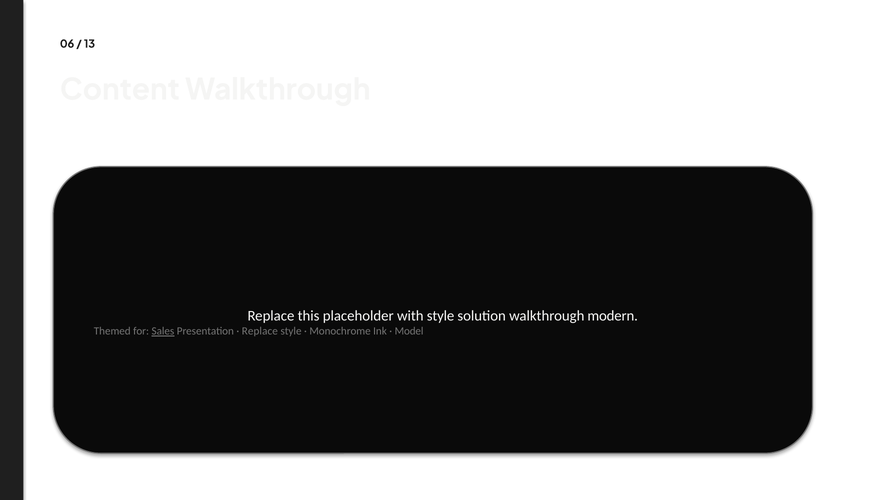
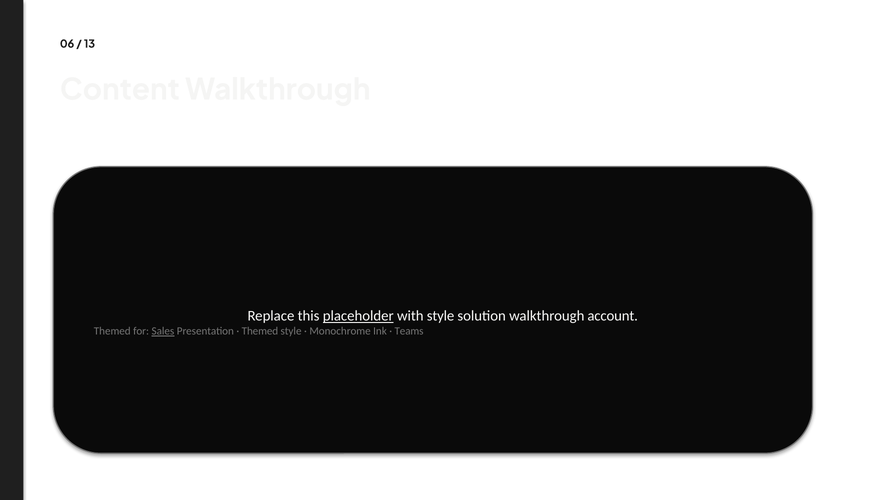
placeholder underline: none -> present
modern: modern -> account
Replace at (260, 331): Replace -> Themed
Model: Model -> Teams
